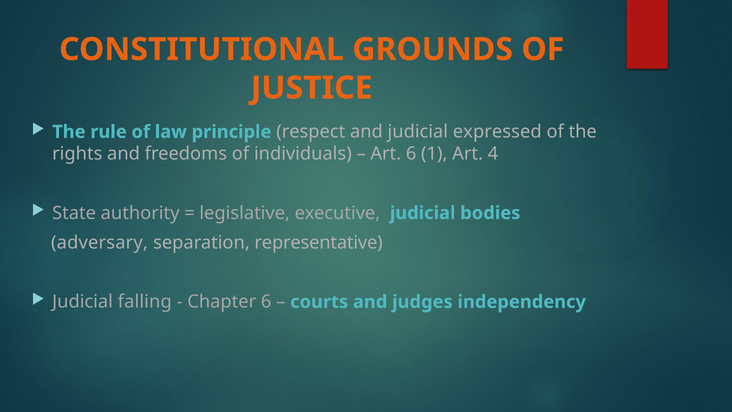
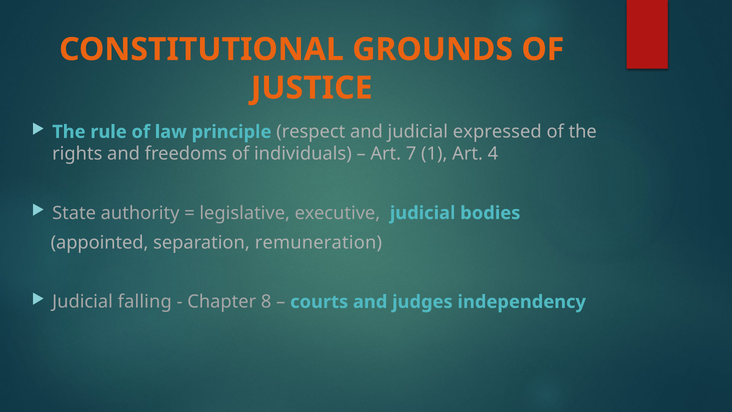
Art 6: 6 -> 7
adversary: adversary -> appointed
representative: representative -> remuneration
Chapter 6: 6 -> 8
